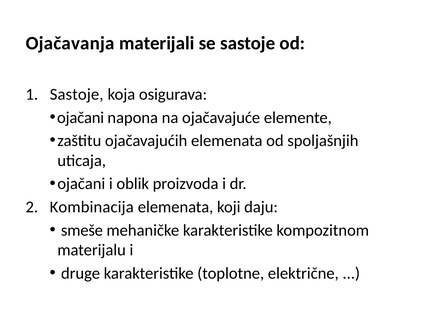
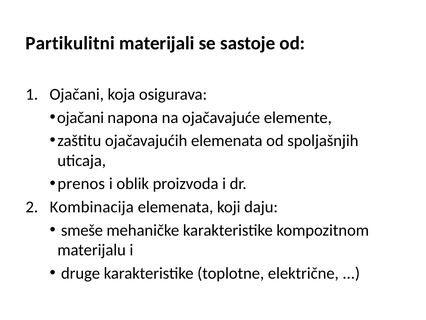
Ojačavanja: Ojačavanja -> Partikulitni
Sastoje at (77, 94): Sastoje -> Ojačani
ojačani at (81, 184): ojačani -> prenos
